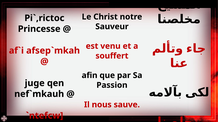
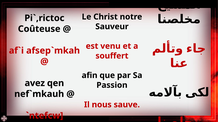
Princesse: Princesse -> Coûteuse
juge: juge -> avez
